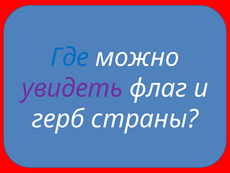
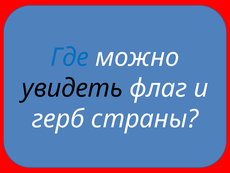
увидеть colour: purple -> black
